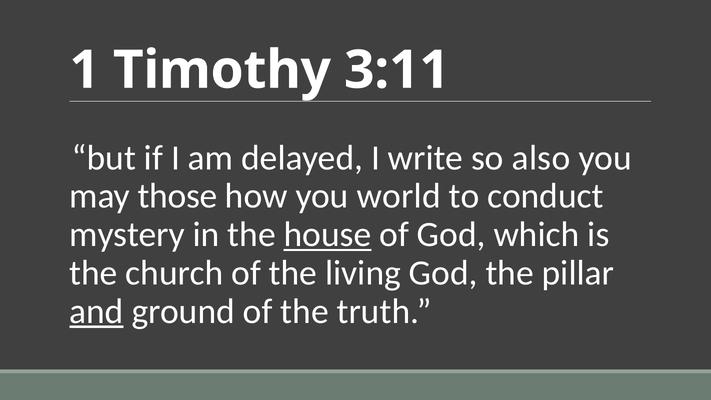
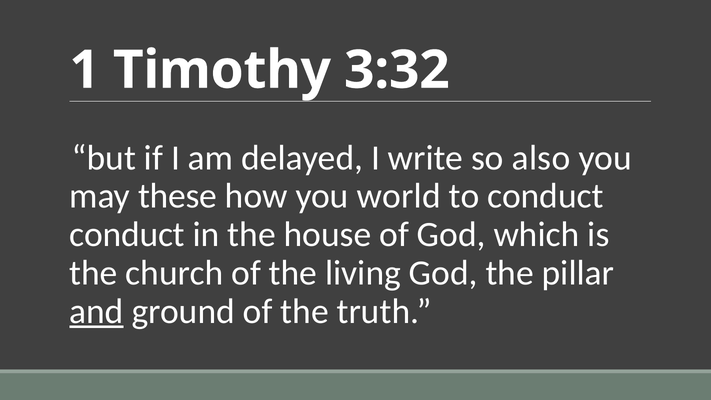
3:11: 3:11 -> 3:32
those: those -> these
mystery at (127, 235): mystery -> conduct
house underline: present -> none
